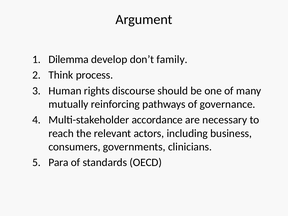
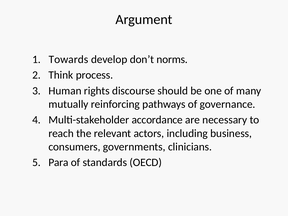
Dilemma: Dilemma -> Towards
family: family -> norms
